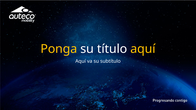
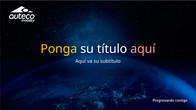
aquí at (143, 49) colour: yellow -> pink
